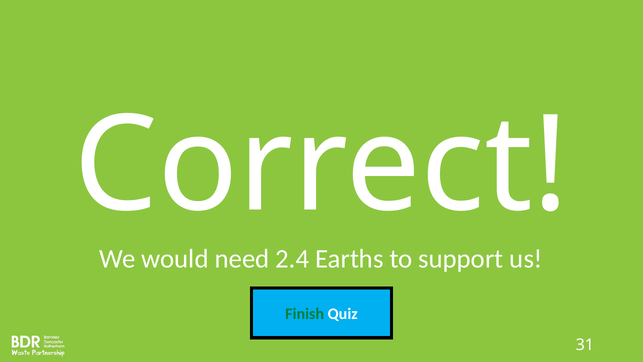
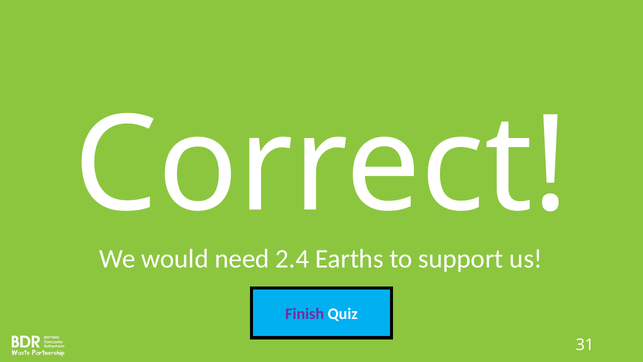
Finish colour: green -> purple
